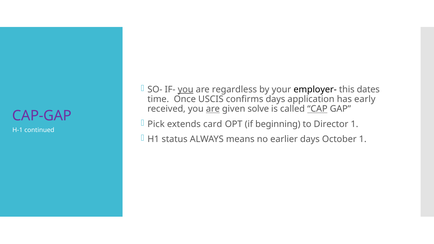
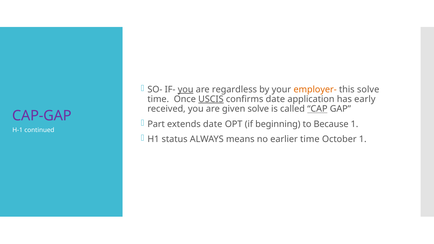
employer- colour: black -> orange
this dates: dates -> solve
USCIS underline: none -> present
confirms days: days -> date
are at (213, 109) underline: present -> none
Pick: Pick -> Part
extends card: card -> date
Director: Director -> Because
earlier days: days -> time
